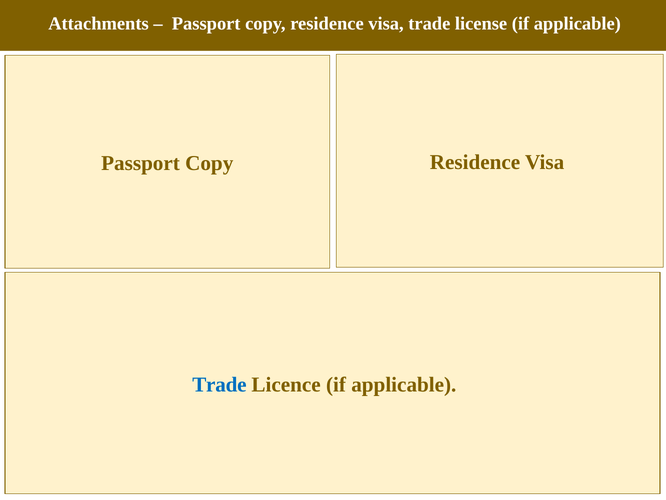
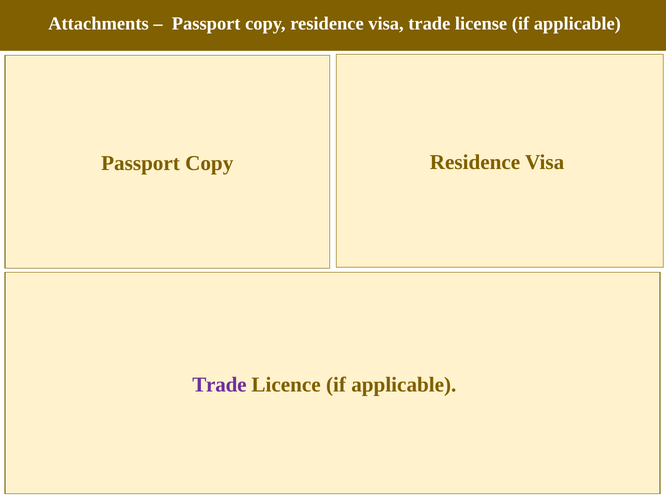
Trade at (219, 384) colour: blue -> purple
